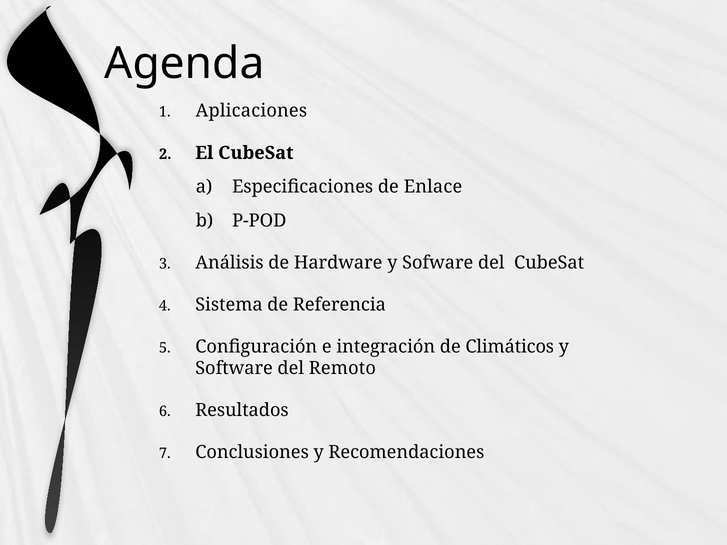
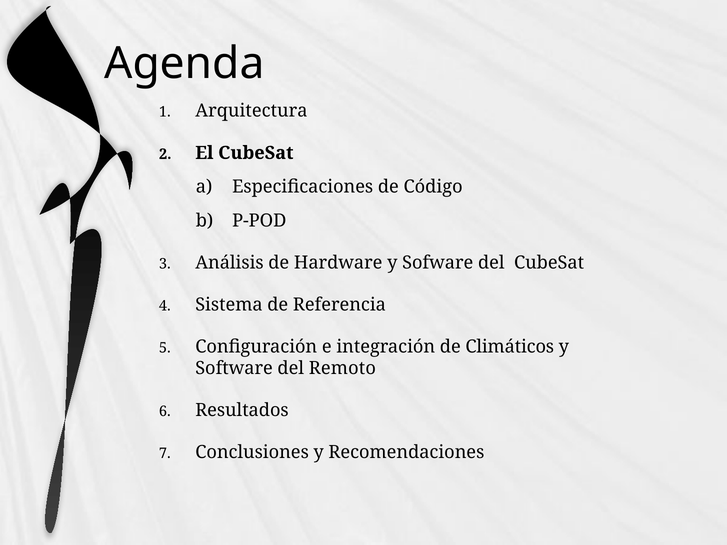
Aplicaciones: Aplicaciones -> Arquitectura
Enlace: Enlace -> Código
